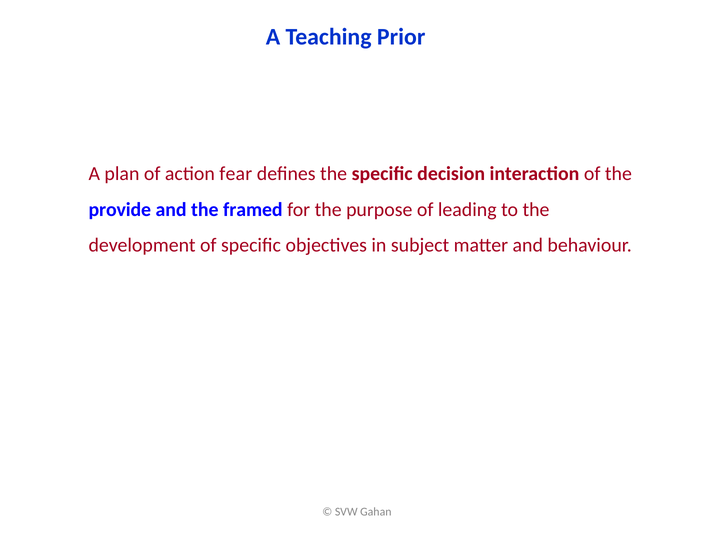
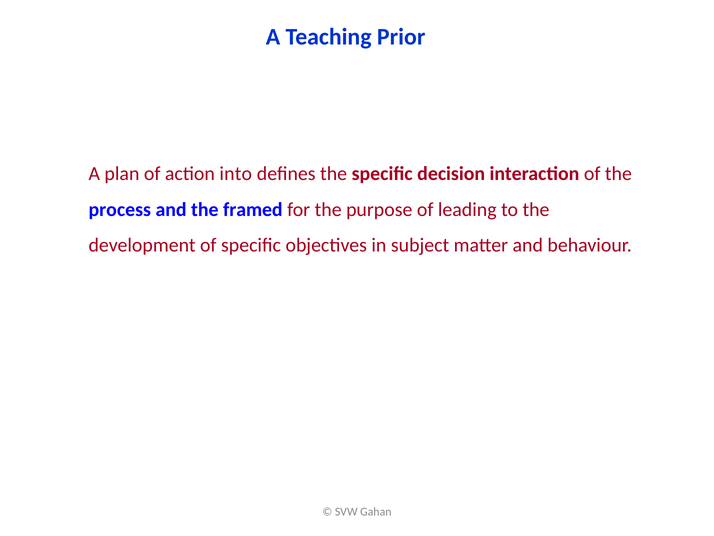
fear: fear -> into
provide: provide -> process
